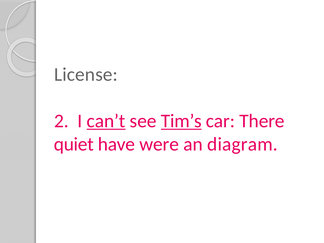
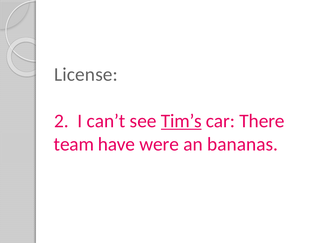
can’t underline: present -> none
quiet: quiet -> team
diagram: diagram -> bananas
